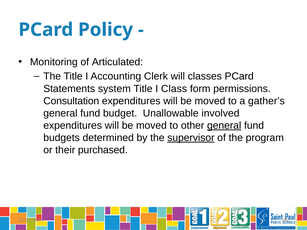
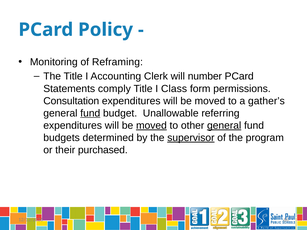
Articulated: Articulated -> Reframing
classes: classes -> number
system: system -> comply
fund at (90, 113) underline: none -> present
involved: involved -> referring
moved at (151, 126) underline: none -> present
